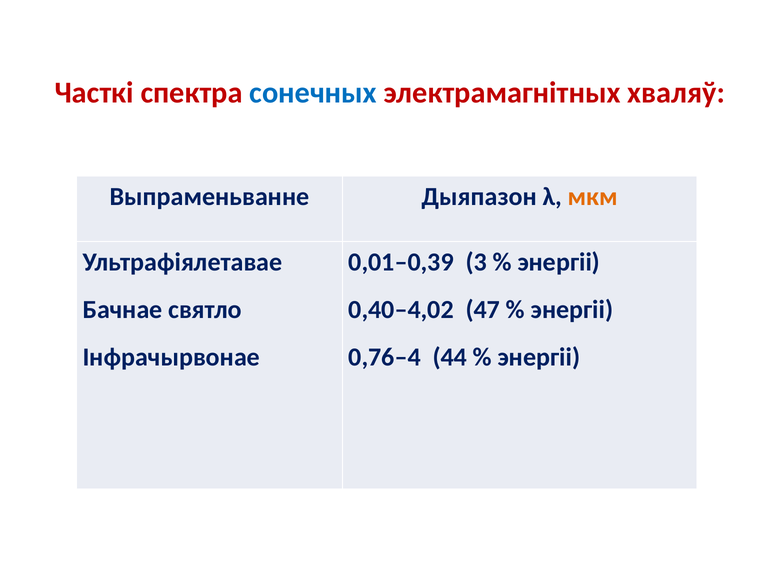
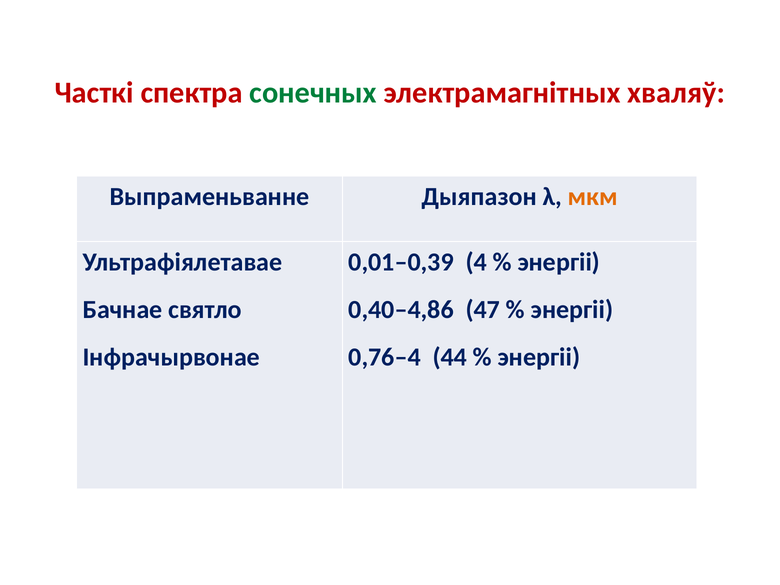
сонечных colour: blue -> green
3: 3 -> 4
0,40–4,02: 0,40–4,02 -> 0,40–4,86
